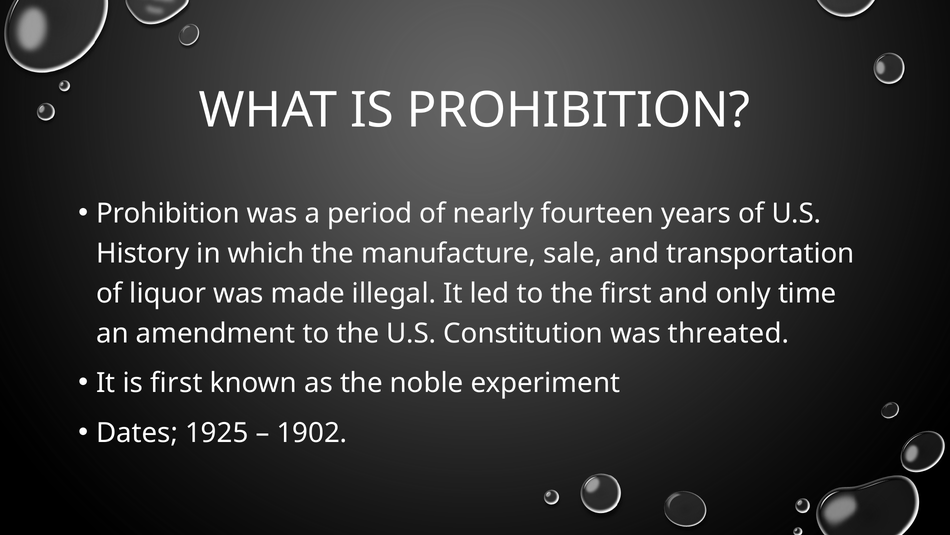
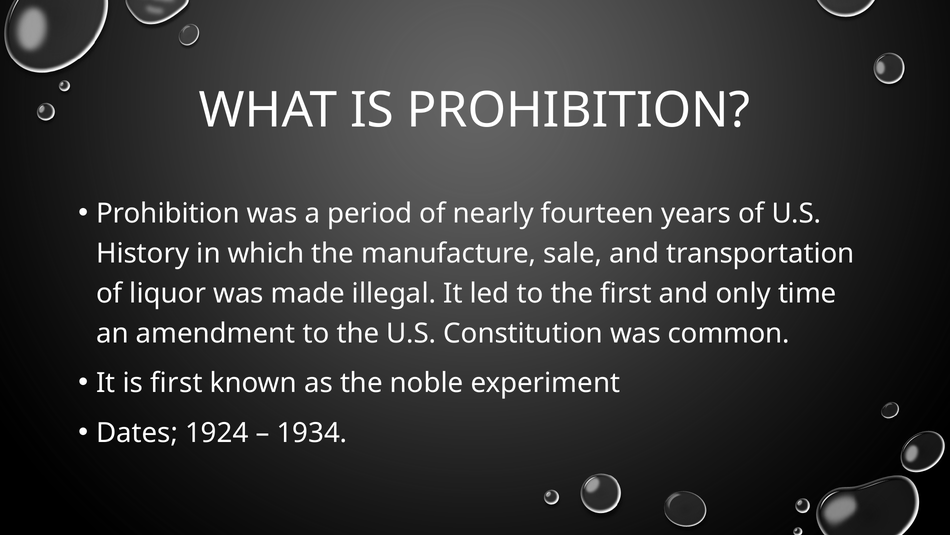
threated: threated -> common
1925: 1925 -> 1924
1902: 1902 -> 1934
